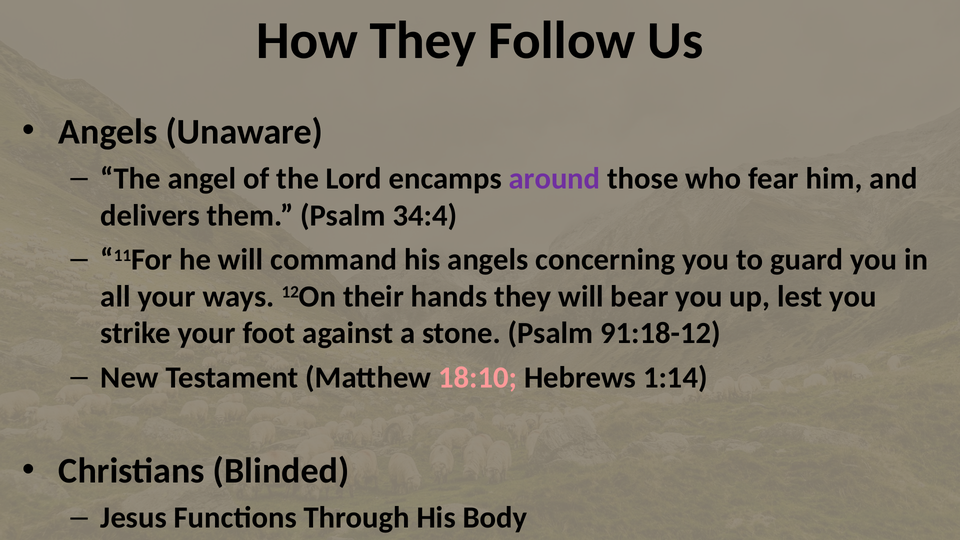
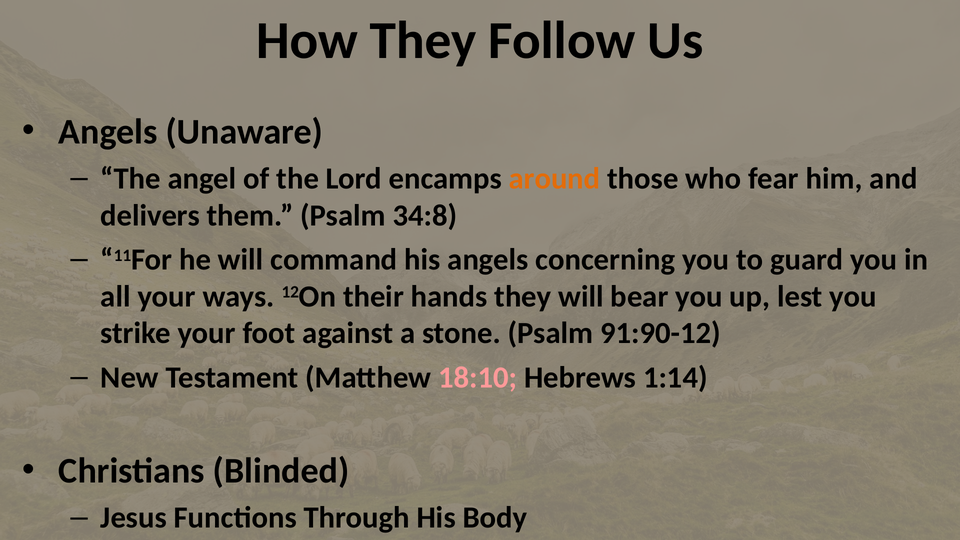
around colour: purple -> orange
34:4: 34:4 -> 34:8
91:18-12: 91:18-12 -> 91:90-12
